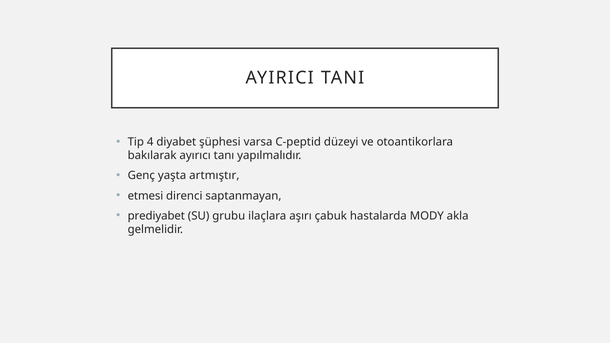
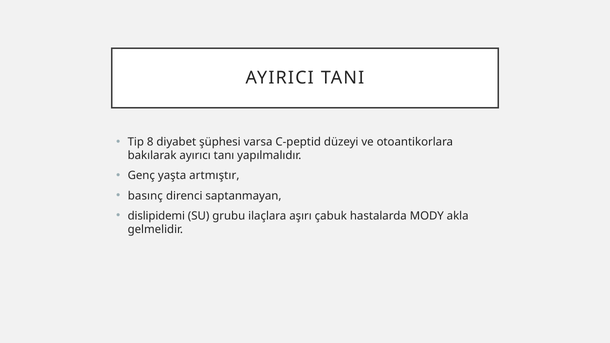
4: 4 -> 8
etmesi: etmesi -> basınç
prediyabet: prediyabet -> dislipidemi
